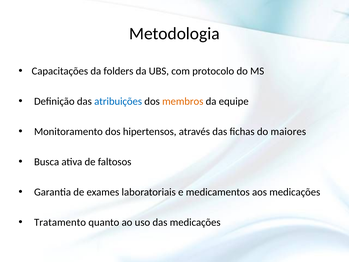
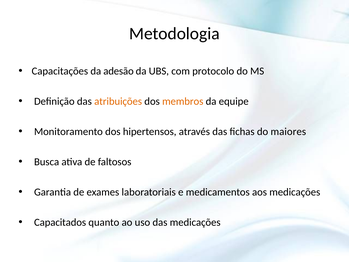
folders: folders -> adesão
atribuições colour: blue -> orange
Tratamento: Tratamento -> Capacitados
